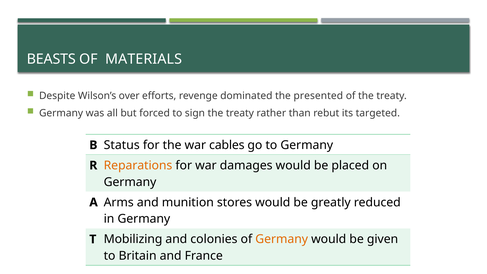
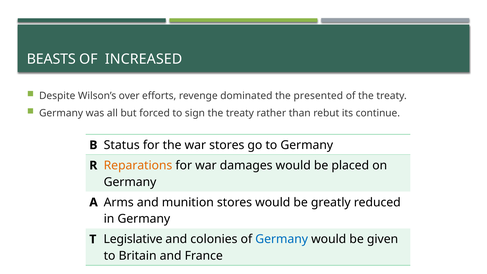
MATERIALS: MATERIALS -> INCREASED
targeted: targeted -> continue
war cables: cables -> stores
Mobilizing: Mobilizing -> Legislative
Germany at (282, 239) colour: orange -> blue
